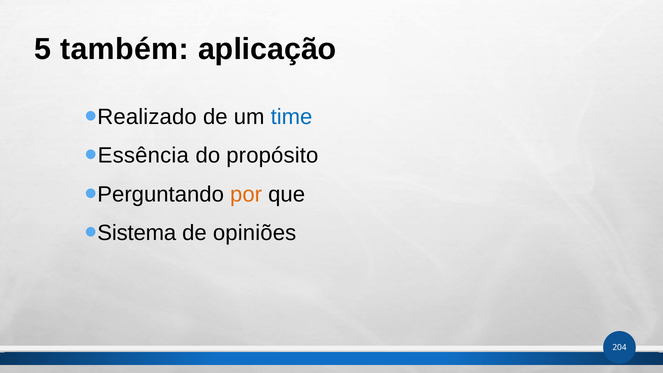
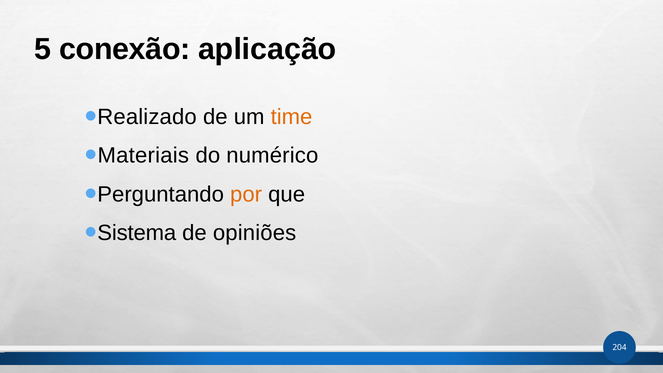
também: também -> conexão
time colour: blue -> orange
Essência: Essência -> Materiais
propósito: propósito -> numérico
